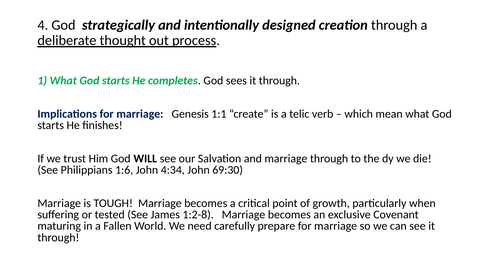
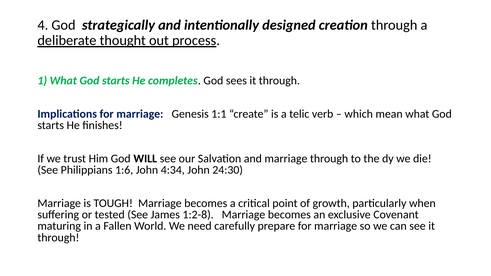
69:30: 69:30 -> 24:30
